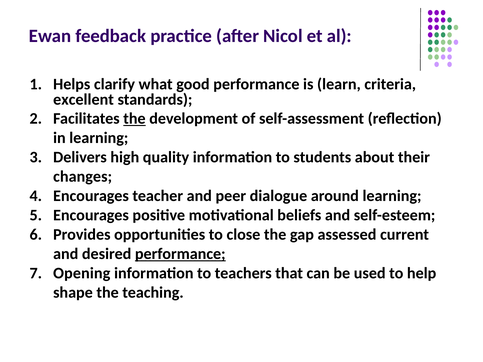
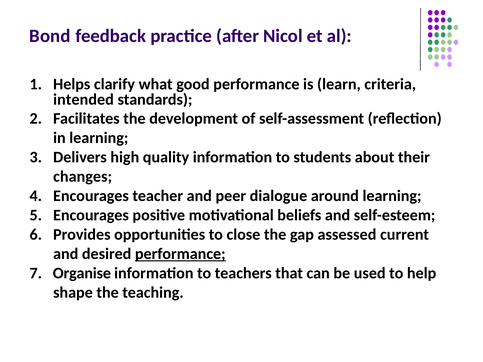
Ewan: Ewan -> Bond
excellent: excellent -> intended
the at (134, 119) underline: present -> none
Opening: Opening -> Organise
